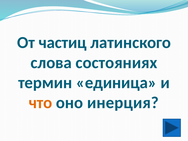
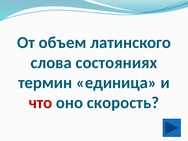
частиц: частиц -> объем
что colour: orange -> red
инерция: инерция -> скорость
